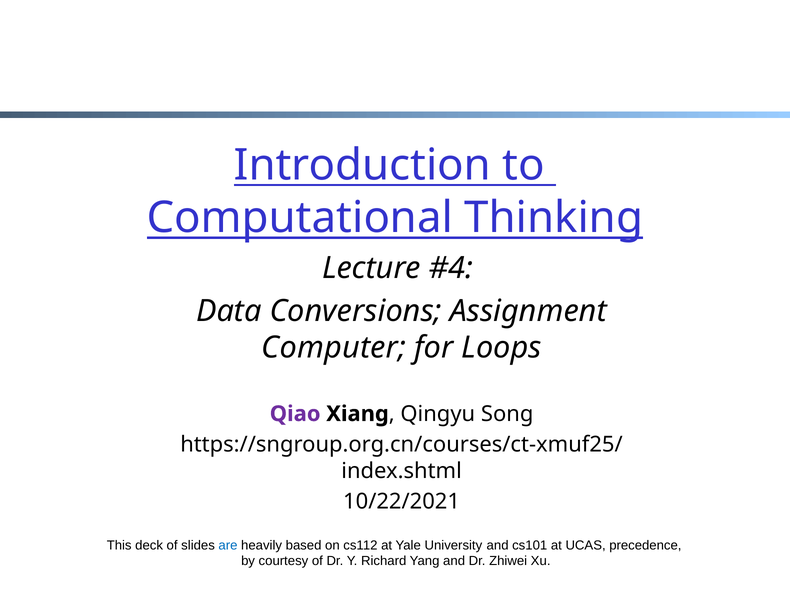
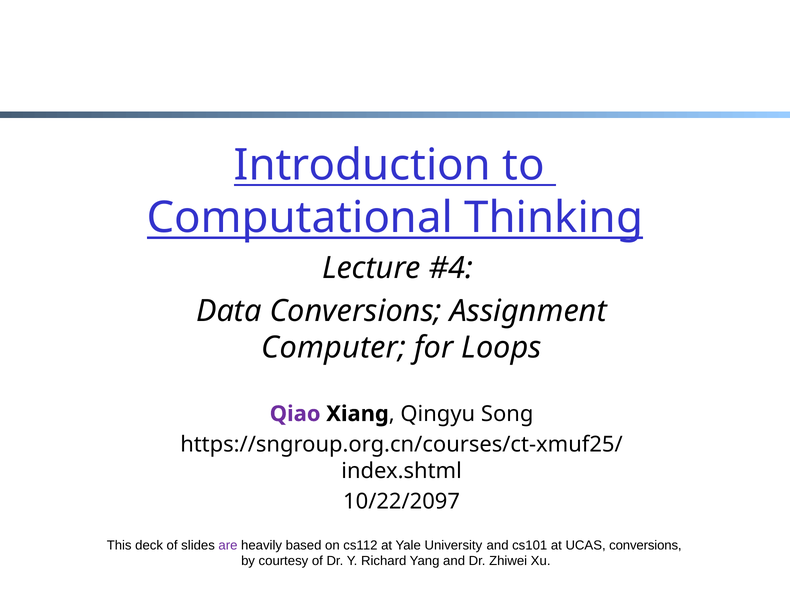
10/22/2021: 10/22/2021 -> 10/22/2097
are colour: blue -> purple
UCAS precedence: precedence -> conversions
